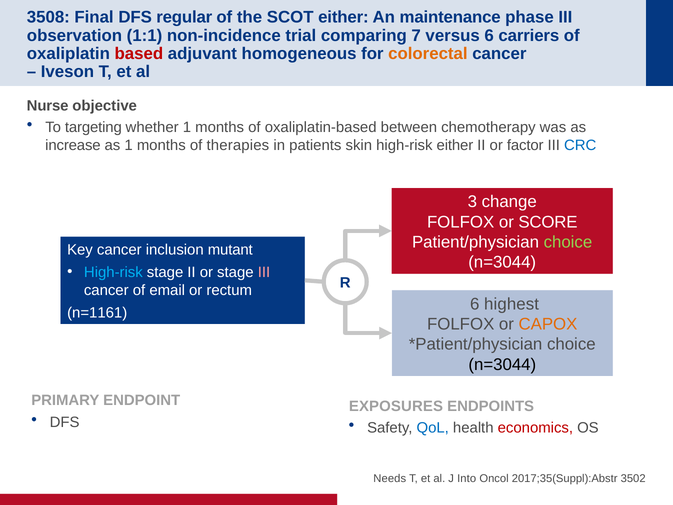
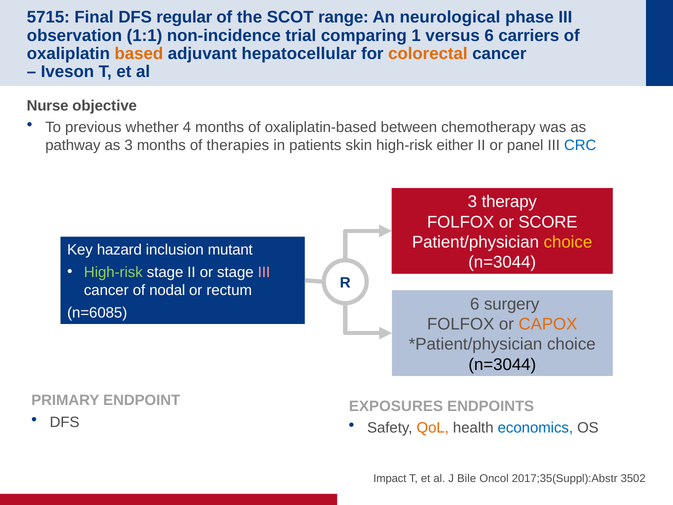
3508: 3508 -> 5715
SCOT either: either -> range
maintenance: maintenance -> neurological
7: 7 -> 1
based colour: red -> orange
homogeneous: homogeneous -> hepatocellular
targeting: targeting -> previous
whether 1: 1 -> 4
increase: increase -> pathway
as 1: 1 -> 3
factor: factor -> panel
change: change -> therapy
choice at (568, 242) colour: light green -> yellow
Key cancer: cancer -> hazard
High-risk at (113, 272) colour: light blue -> light green
email: email -> nodal
highest: highest -> surgery
n=1161: n=1161 -> n=6085
QoL colour: blue -> orange
economics colour: red -> blue
Needs: Needs -> Impact
Into: Into -> Bile
